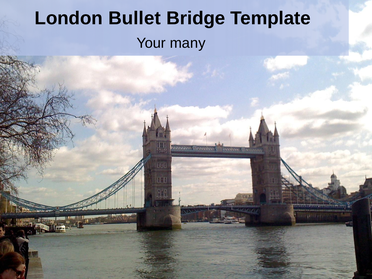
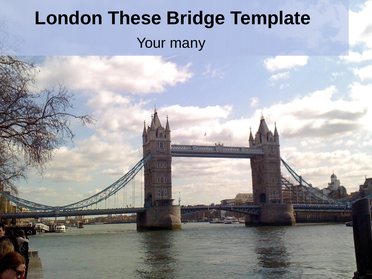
Bullet: Bullet -> These
